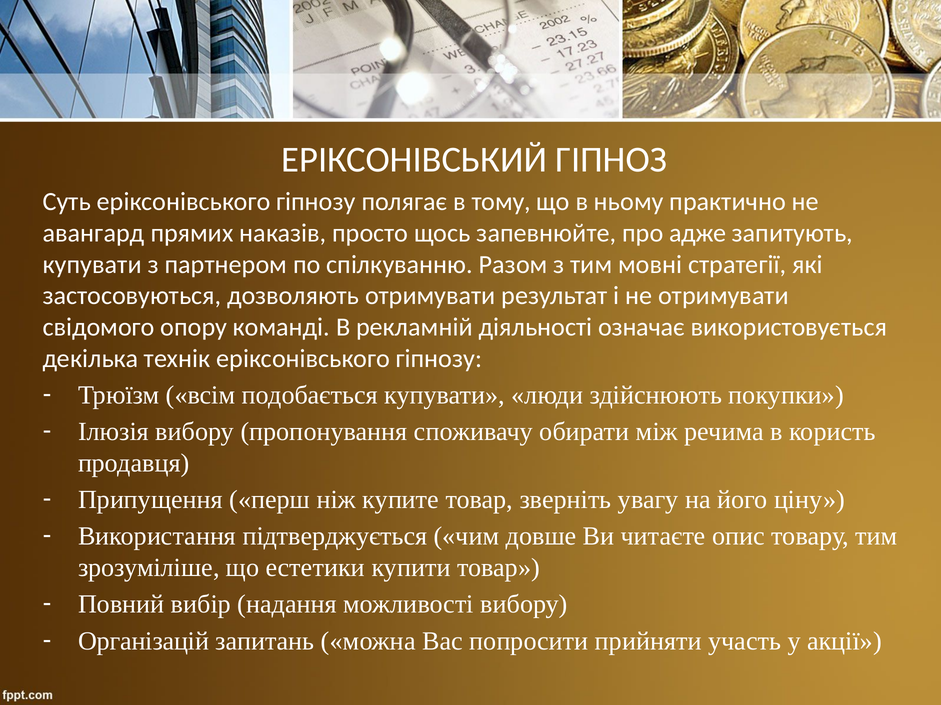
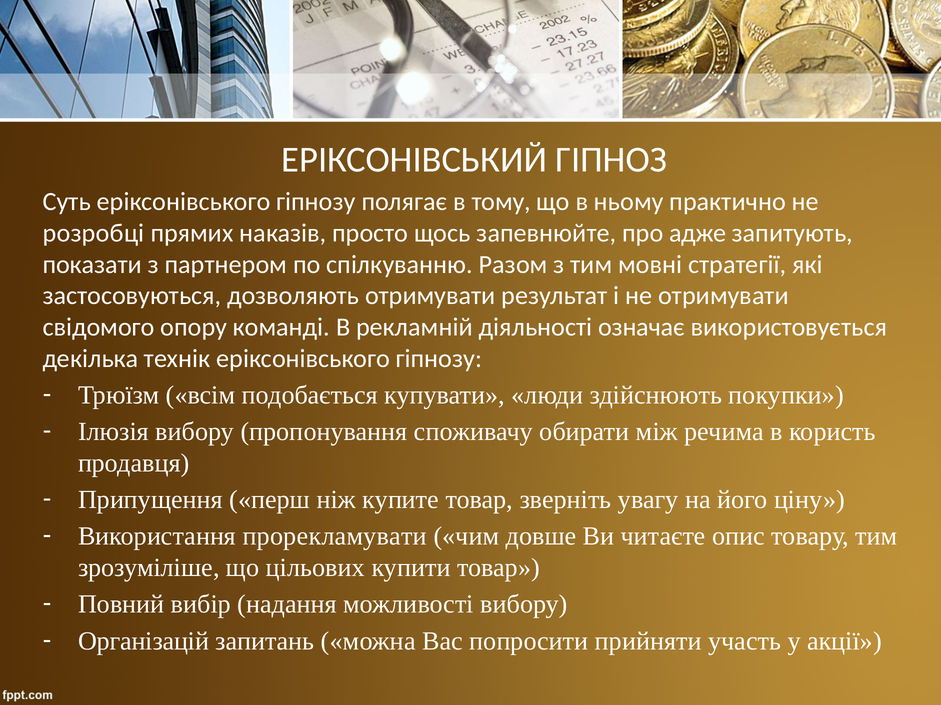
авангард: авангард -> розробці
купувати at (92, 265): купувати -> показати
підтверджується: підтверджується -> прорекламувати
естетики: естетики -> цільових
